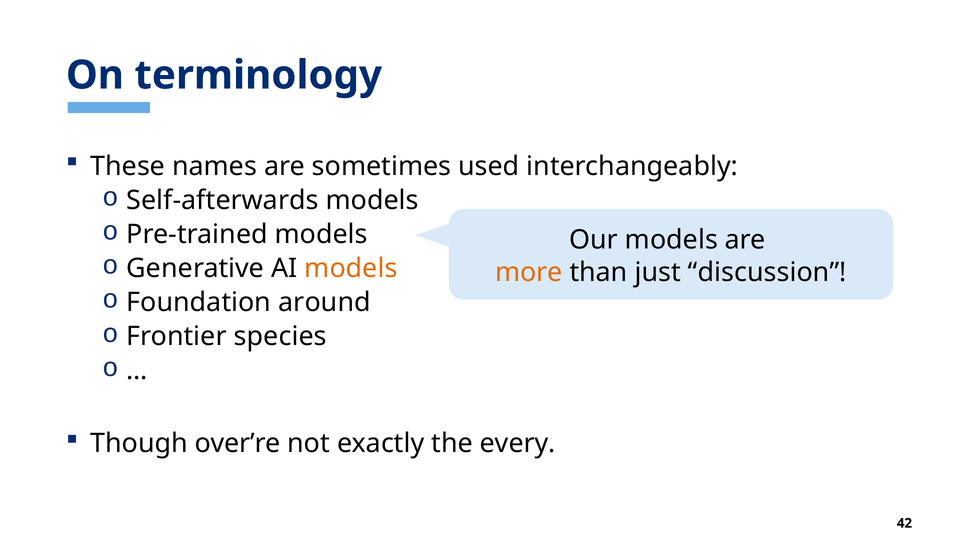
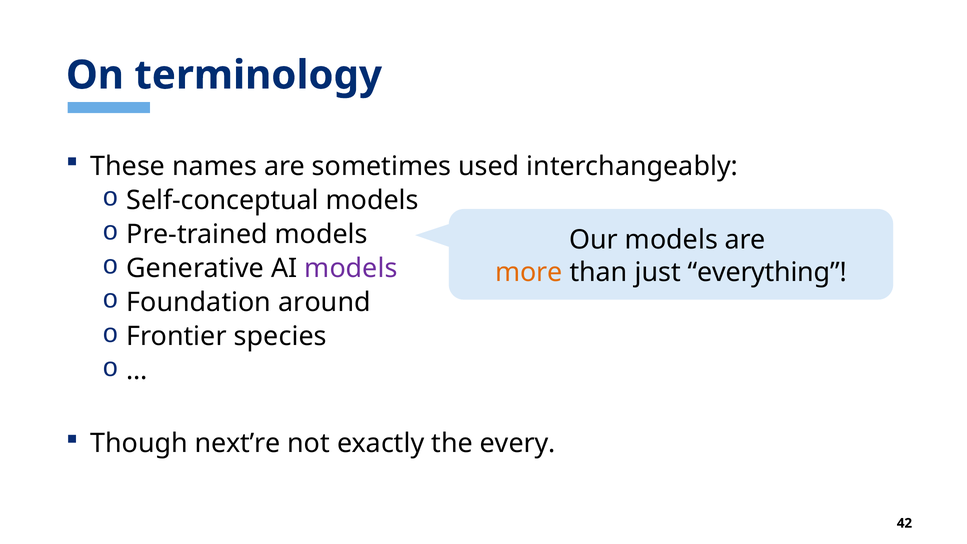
Self-afterwards: Self-afterwards -> Self-conceptual
models at (351, 268) colour: orange -> purple
discussion: discussion -> everything
over’re: over’re -> next’re
